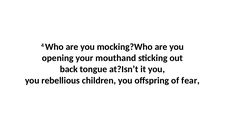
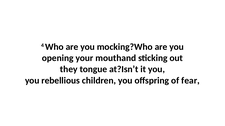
back: back -> they
